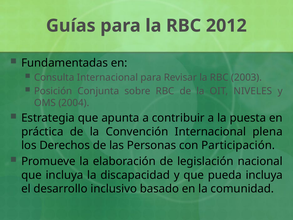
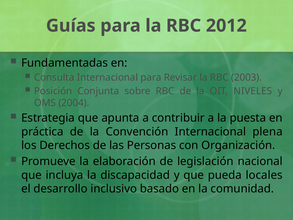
Participación: Participación -> Organización
pueda incluya: incluya -> locales
